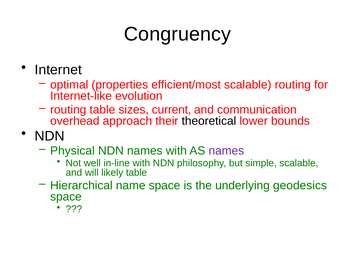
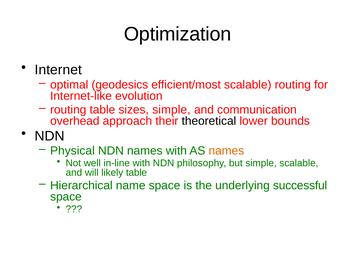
Congruency: Congruency -> Optimization
properties: properties -> geodesics
sizes current: current -> simple
names at (226, 151) colour: purple -> orange
geodesics: geodesics -> successful
